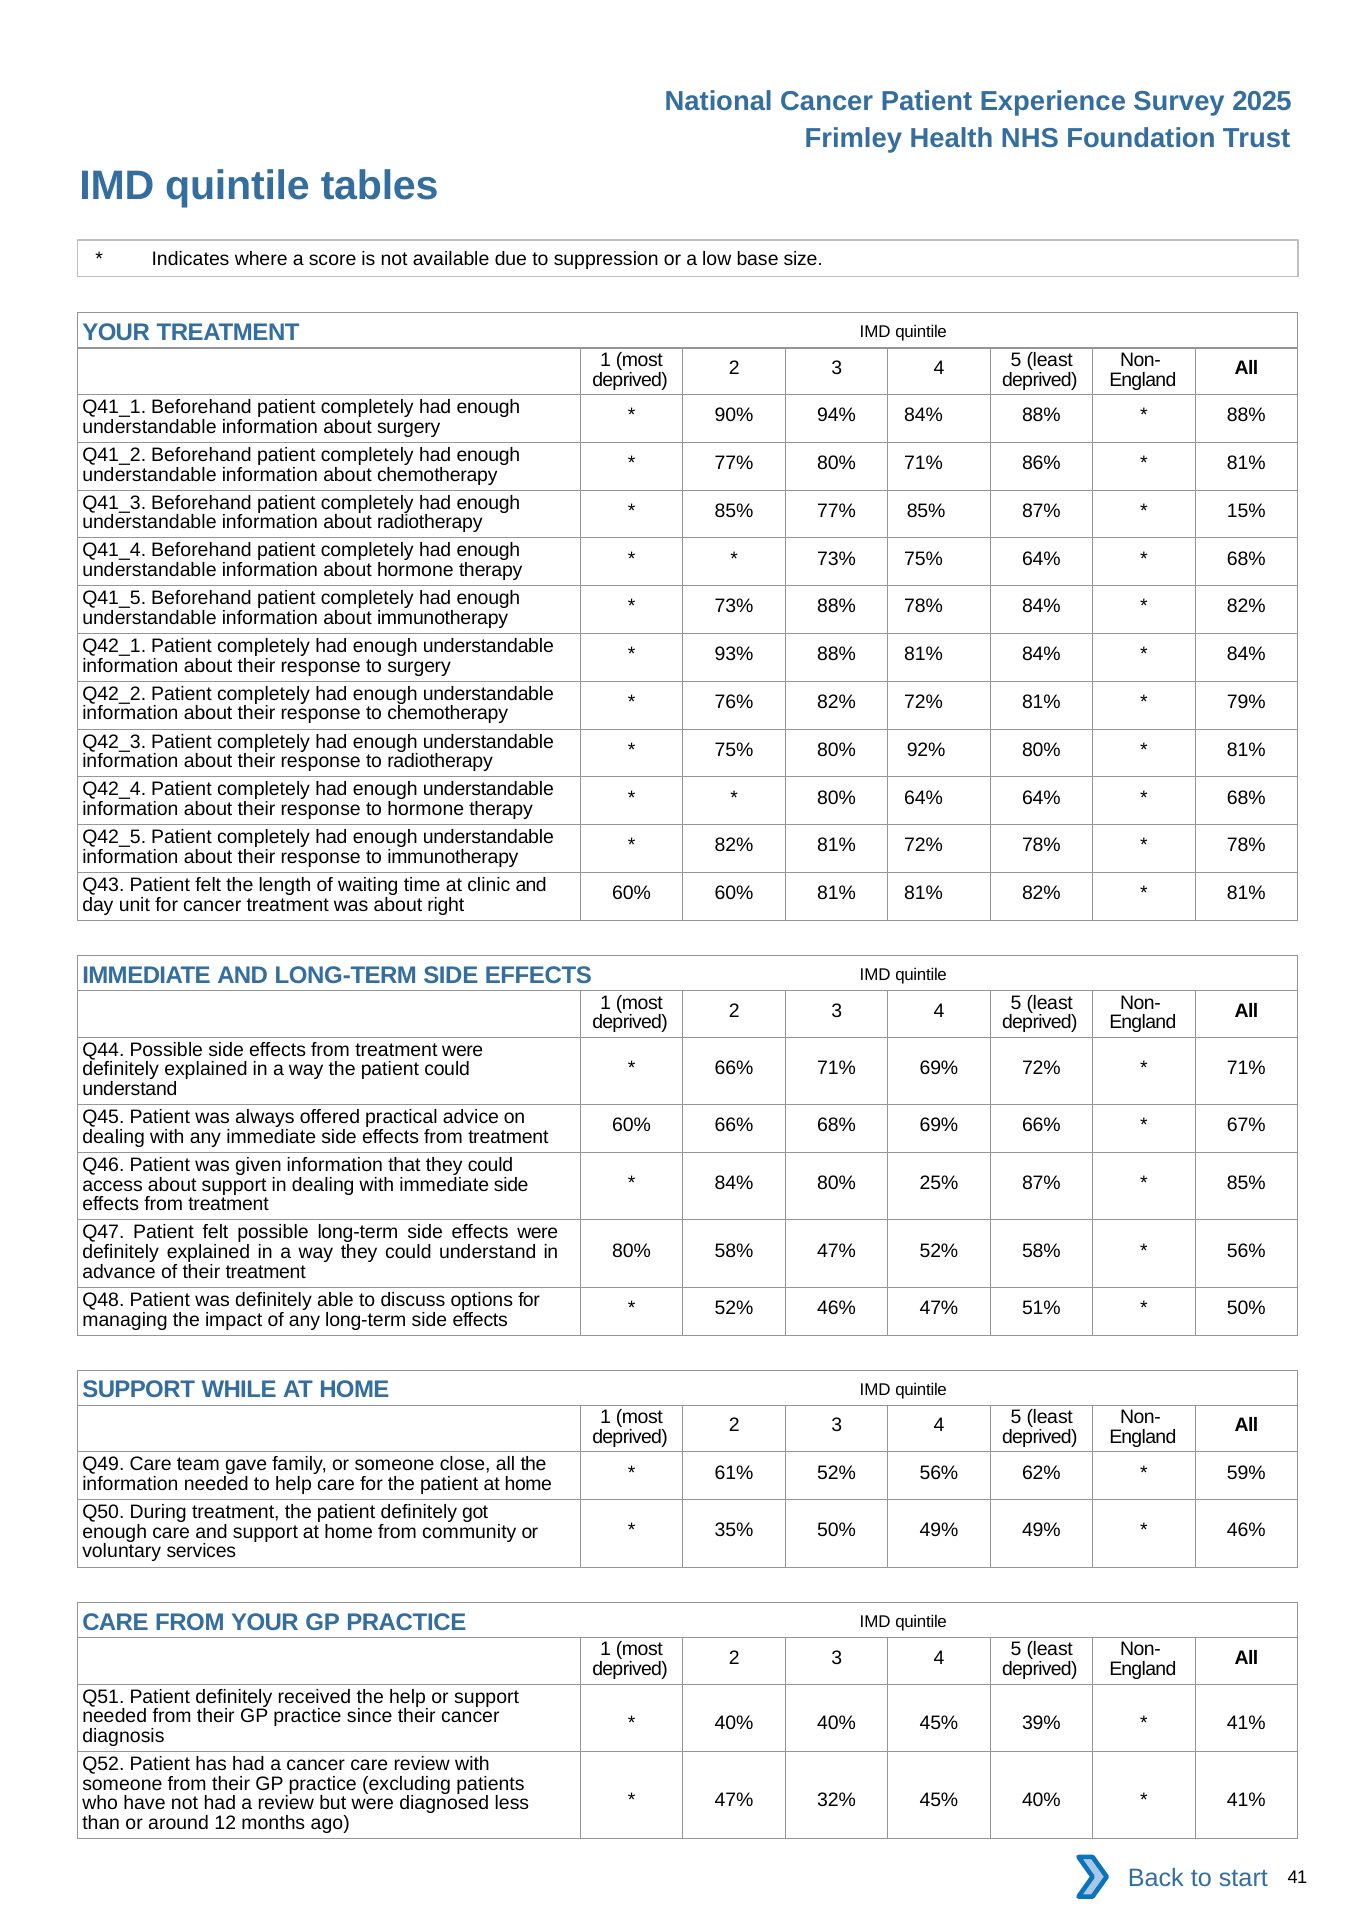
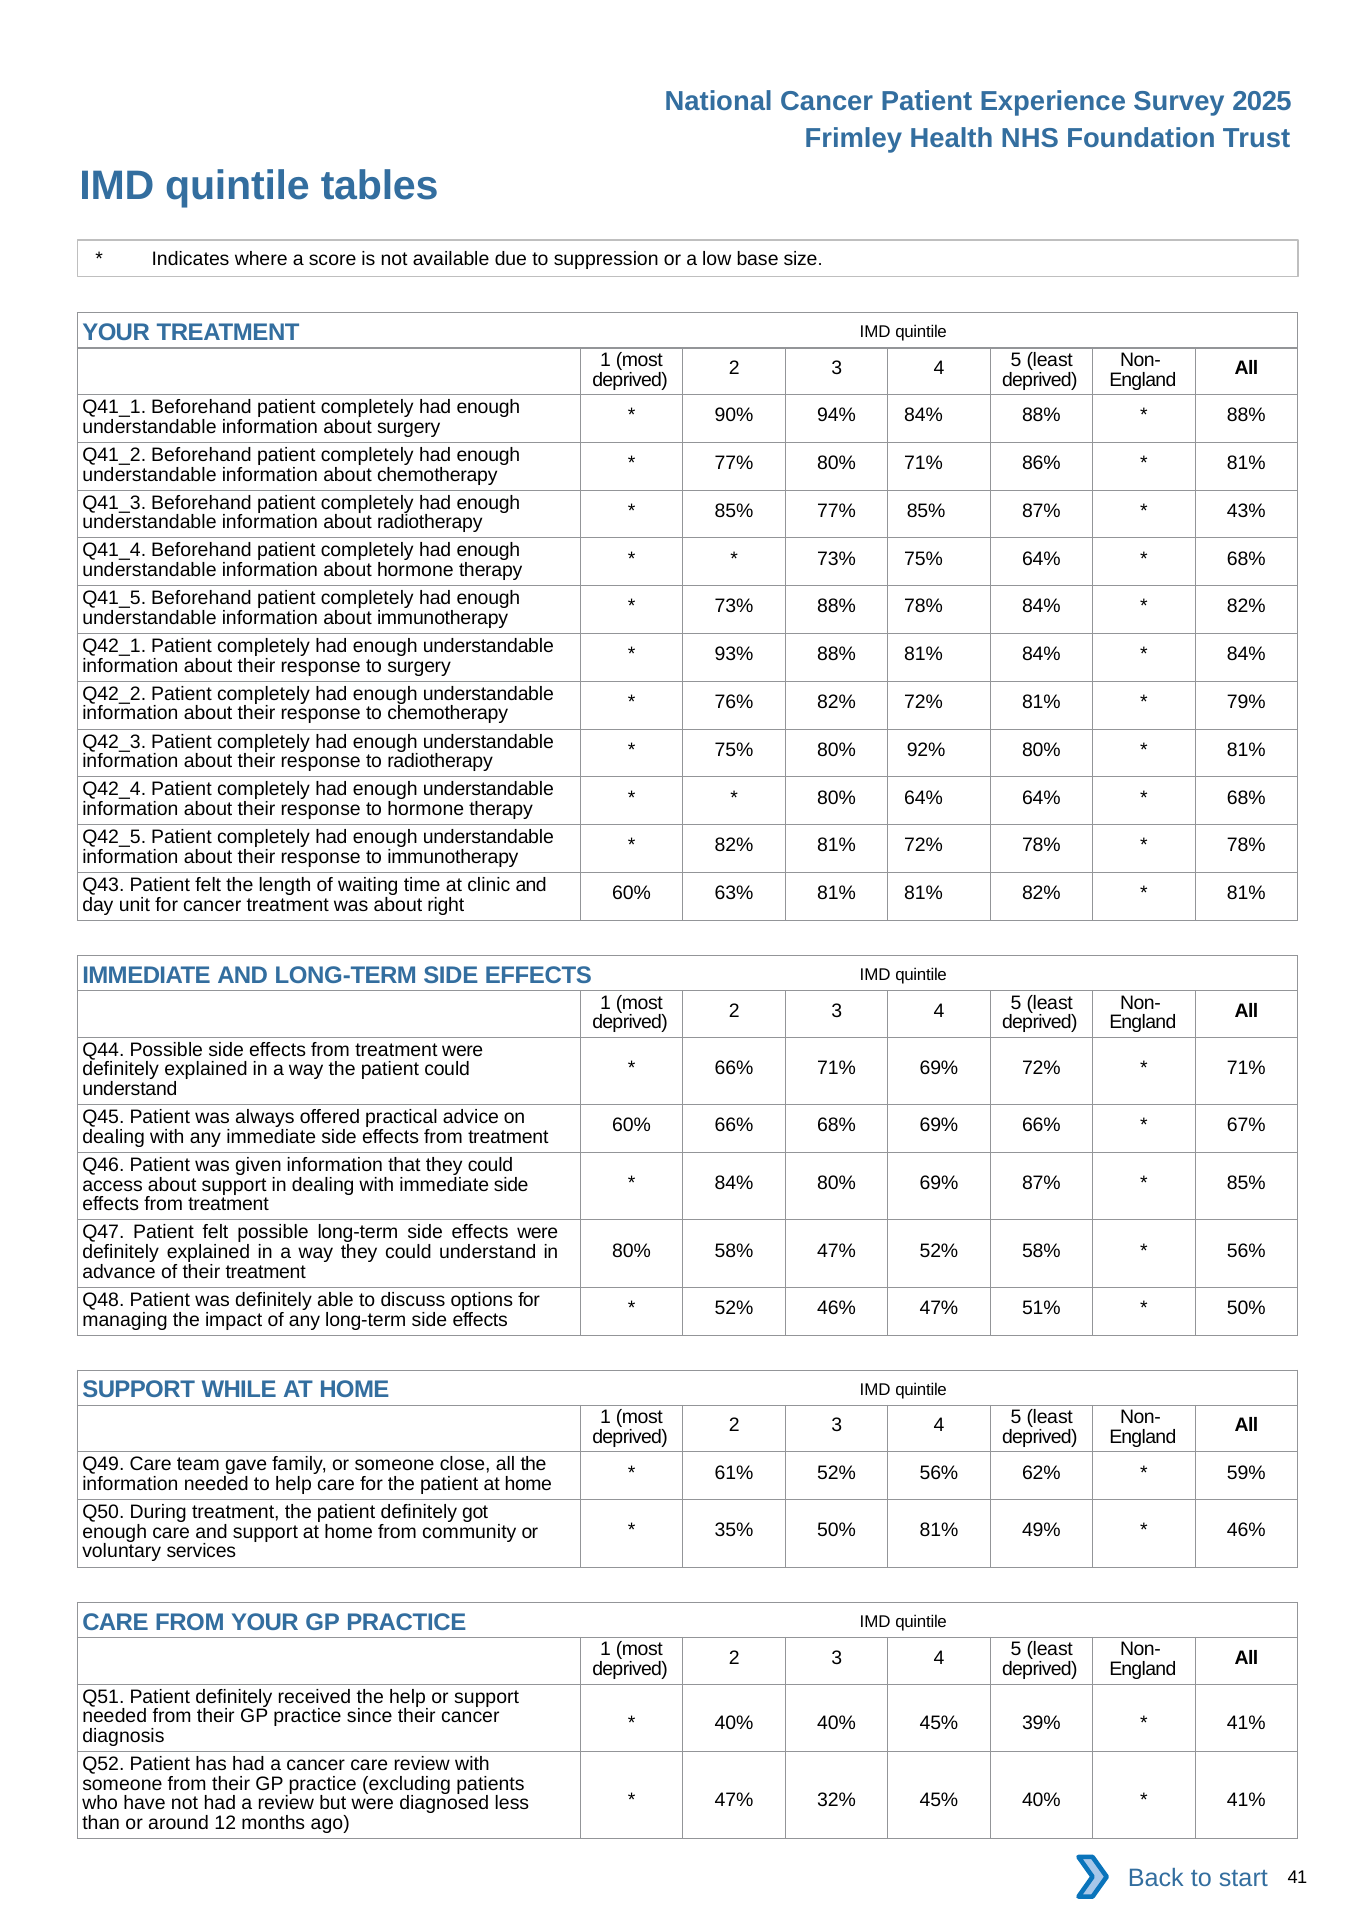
15%: 15% -> 43%
60% 60%: 60% -> 63%
80% 25%: 25% -> 69%
50% 49%: 49% -> 81%
